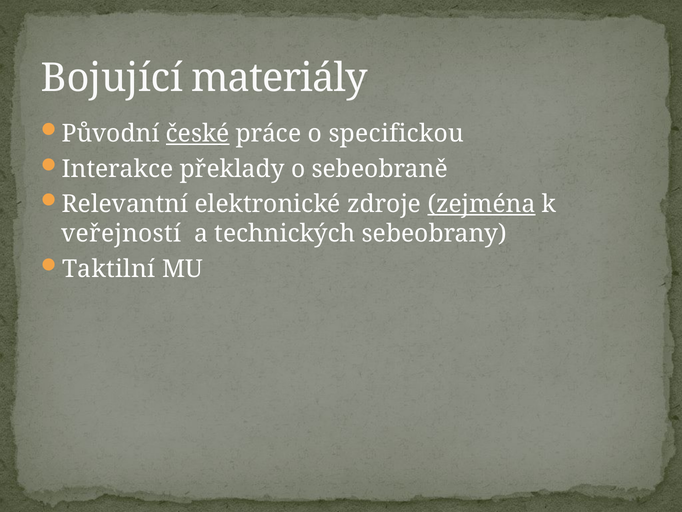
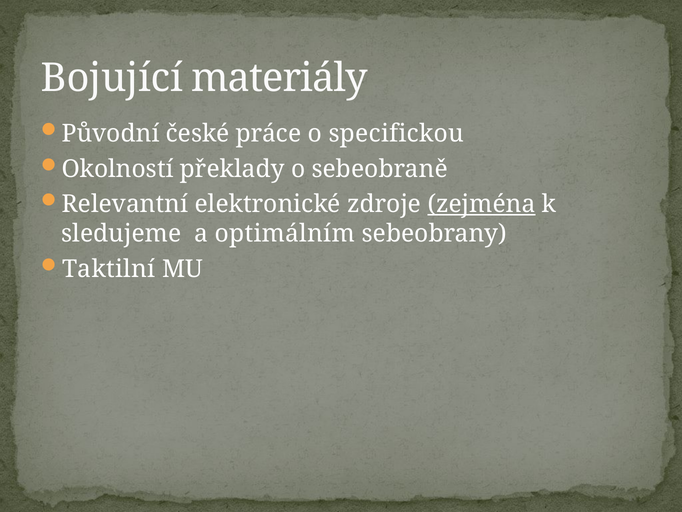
české underline: present -> none
Interakce: Interakce -> Okolností
veřejností: veřejností -> sledujeme
technických: technických -> optimálním
